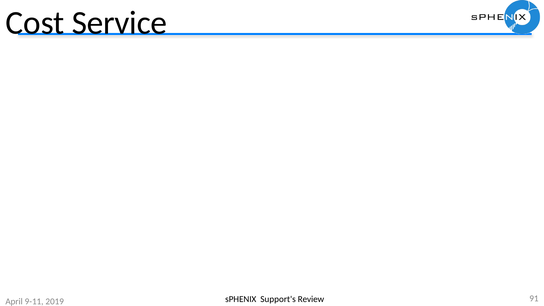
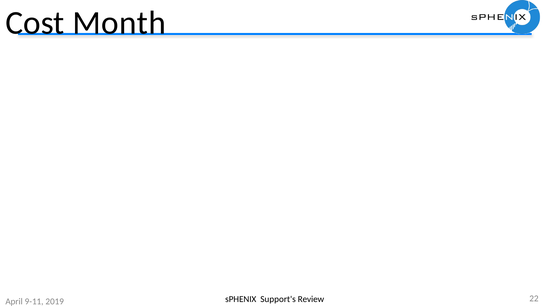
Service: Service -> Month
91: 91 -> 22
